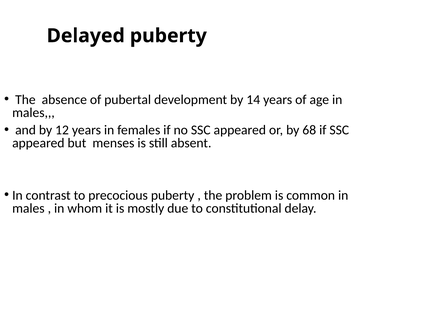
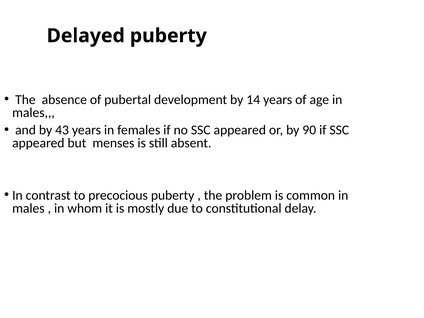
12: 12 -> 43
68: 68 -> 90
